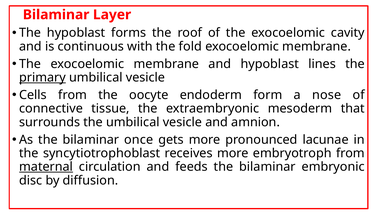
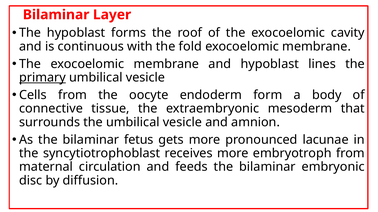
nose: nose -> body
once: once -> fetus
maternal underline: present -> none
